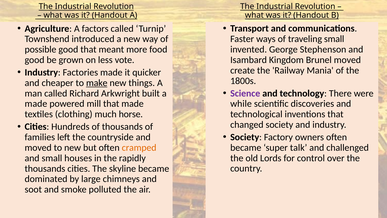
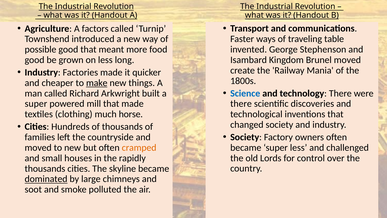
traveling small: small -> table
vote: vote -> long
Science colour: purple -> blue
made at (36, 104): made -> super
while at (241, 104): while -> there
super talk: talk -> less
dominated underline: none -> present
